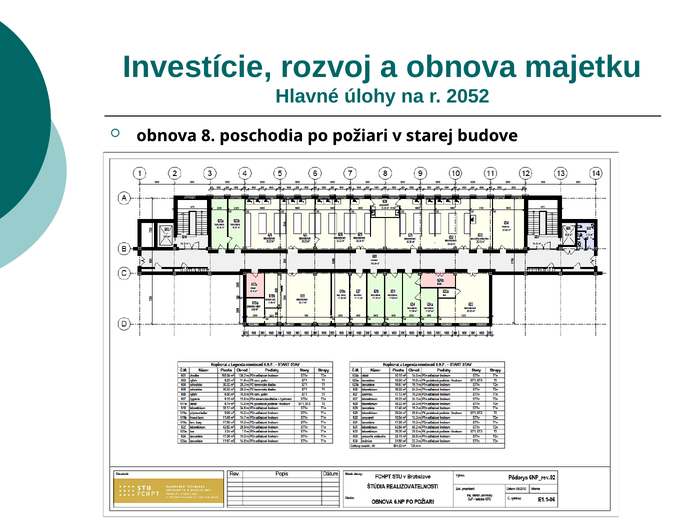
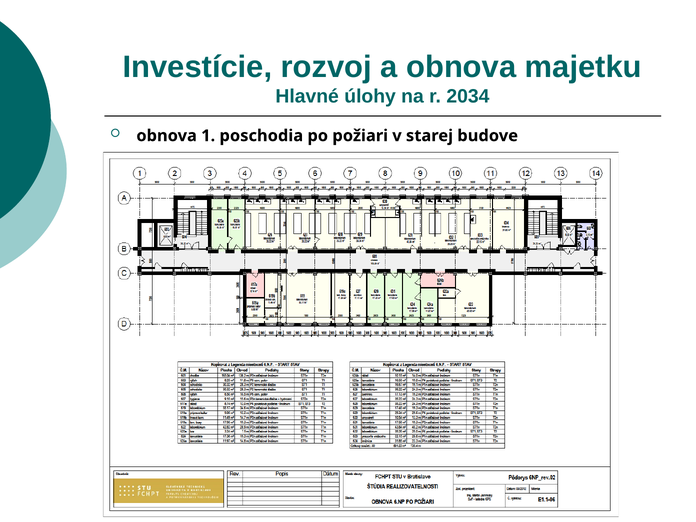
2052: 2052 -> 2034
8: 8 -> 1
